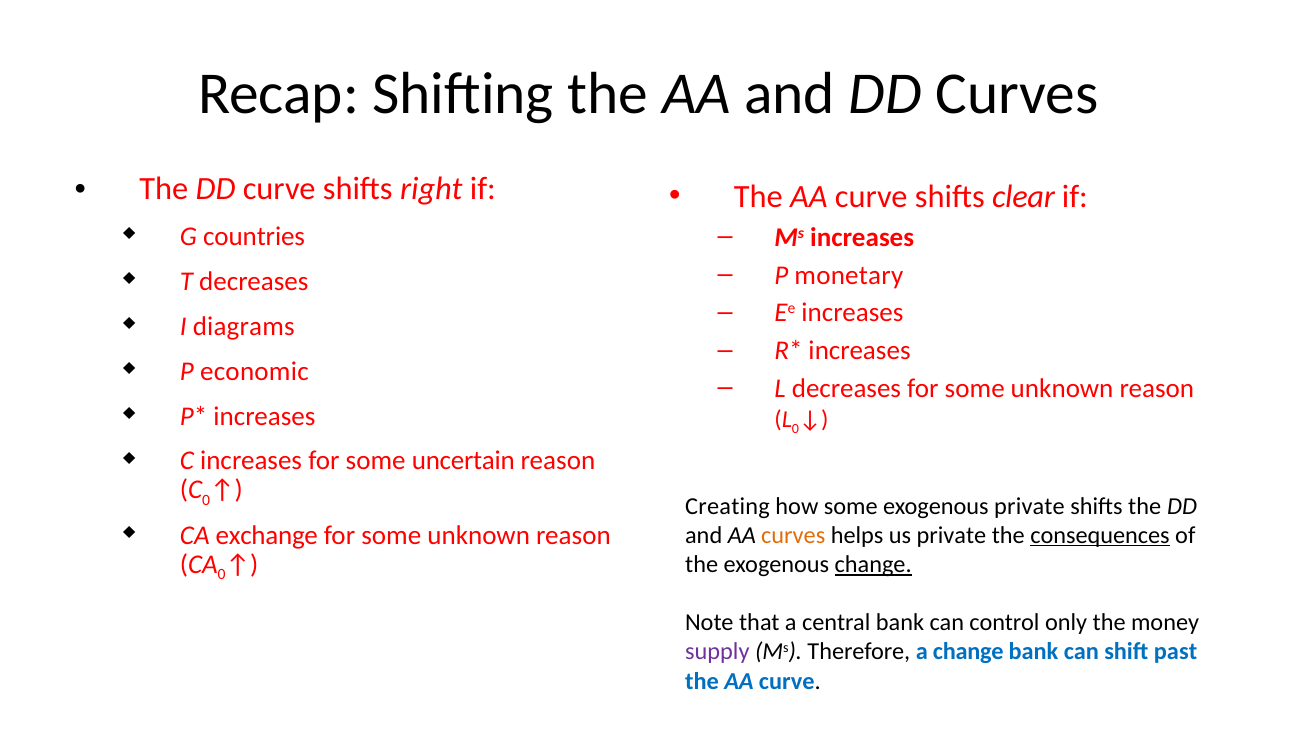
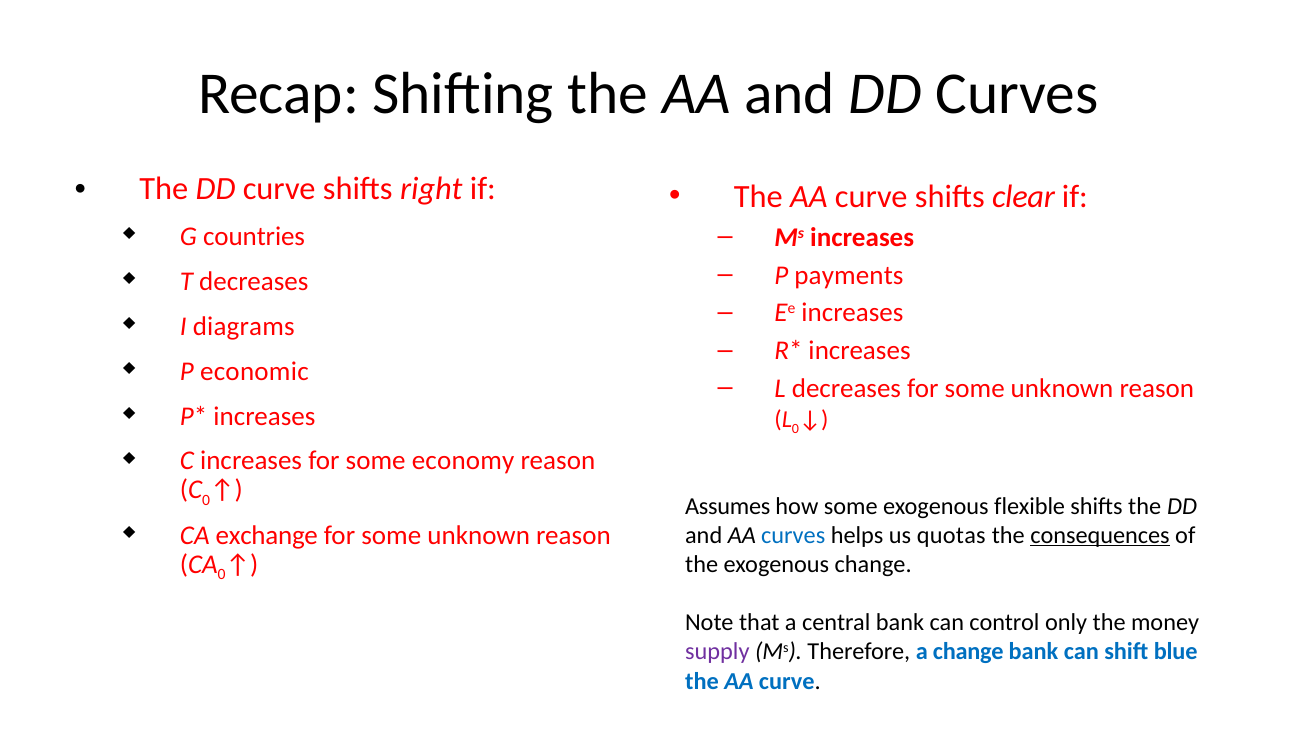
monetary: monetary -> payments
uncertain: uncertain -> economy
Creating: Creating -> Assumes
exogenous private: private -> flexible
curves at (793, 536) colour: orange -> blue
us private: private -> quotas
change at (873, 565) underline: present -> none
past: past -> blue
